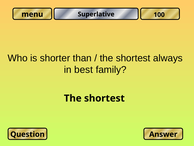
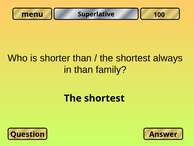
in best: best -> than
